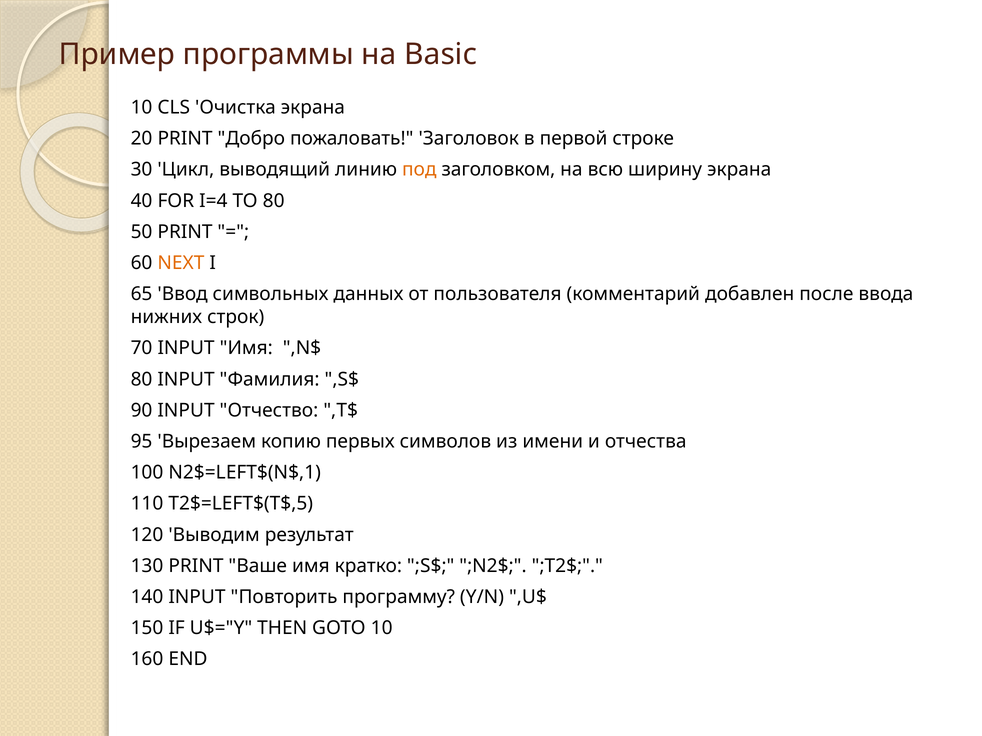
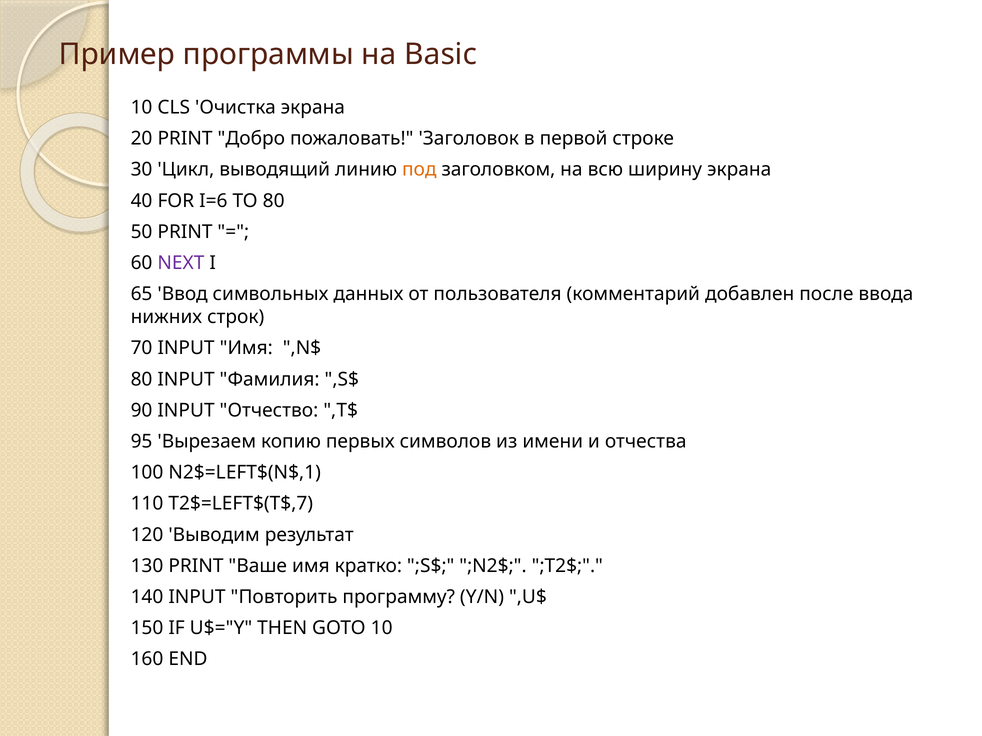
I=4: I=4 -> I=6
NEXT colour: orange -> purple
T2$=LEFT$(T$,5: T2$=LEFT$(T$,5 -> T2$=LEFT$(T$,7
